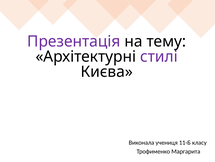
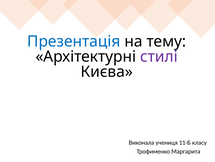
Презентація colour: purple -> blue
